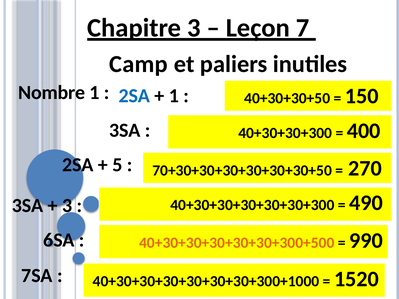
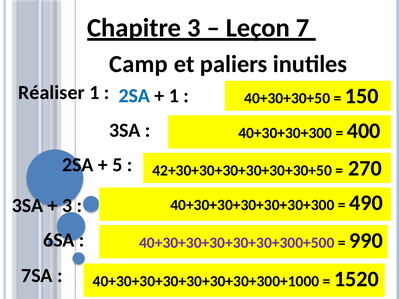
Nombre: Nombre -> Réaliser
70+30+30+30+30+30+30+50: 70+30+30+30+30+30+30+50 -> 42+30+30+30+30+30+30+50
40+30+30+30+30+30+300+500 colour: orange -> purple
